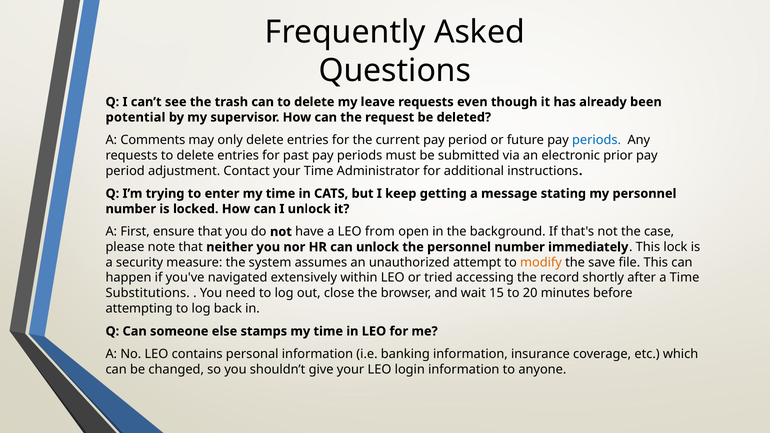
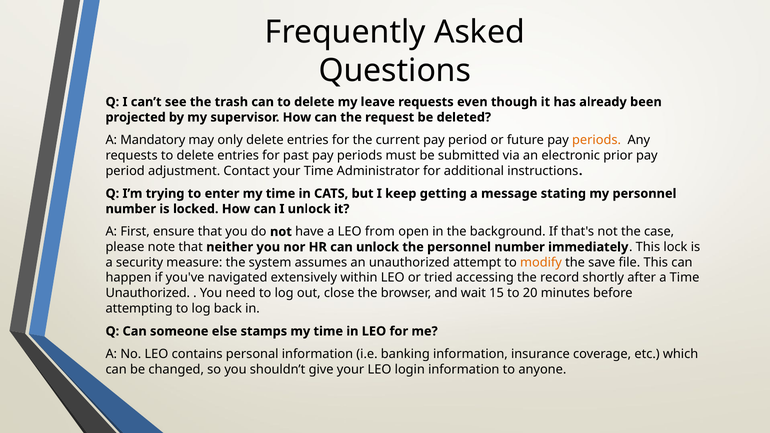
potential: potential -> projected
Comments: Comments -> Mandatory
periods at (597, 140) colour: blue -> orange
Substitutions at (148, 293): Substitutions -> Unauthorized
